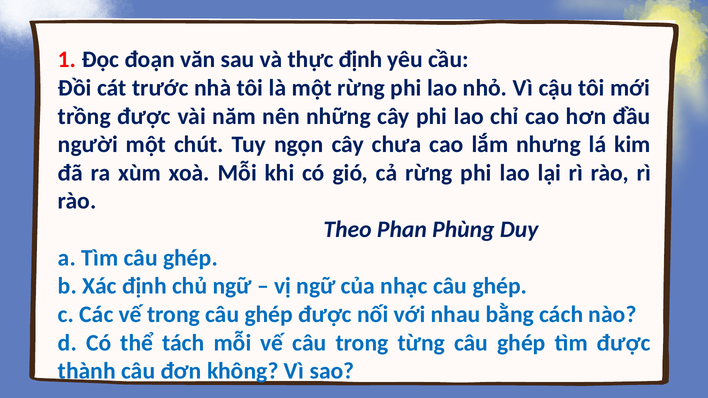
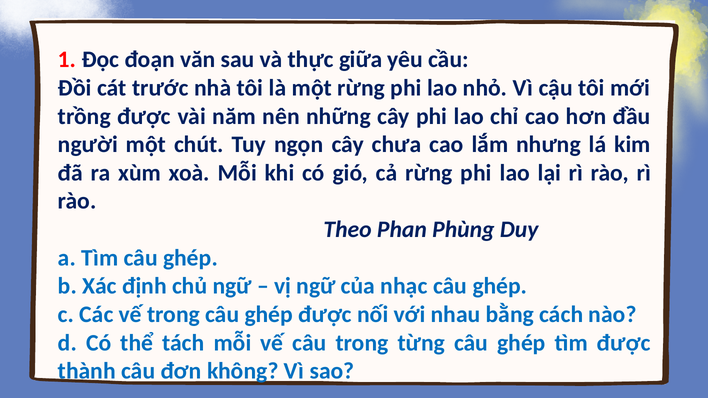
thực định: định -> giữa
